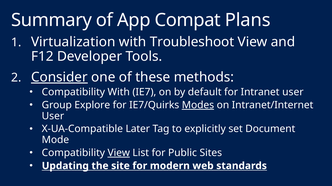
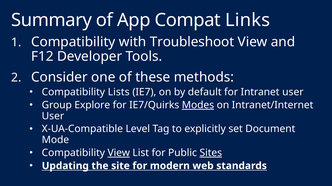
Plans: Plans -> Links
Virtualization at (73, 42): Virtualization -> Compatibility
Consider underline: present -> none
Compatibility With: With -> Lists
Later: Later -> Level
Sites underline: none -> present
